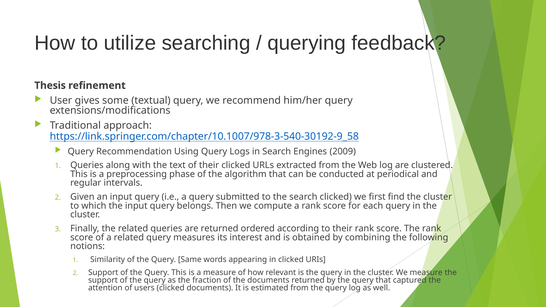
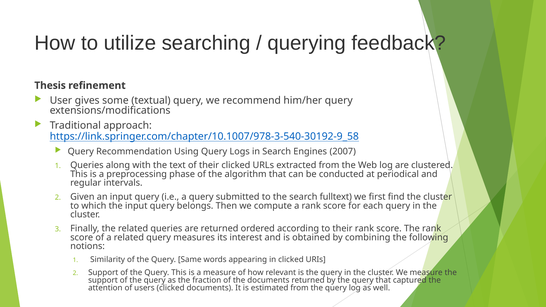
2009: 2009 -> 2007
search clicked: clicked -> fulltext
